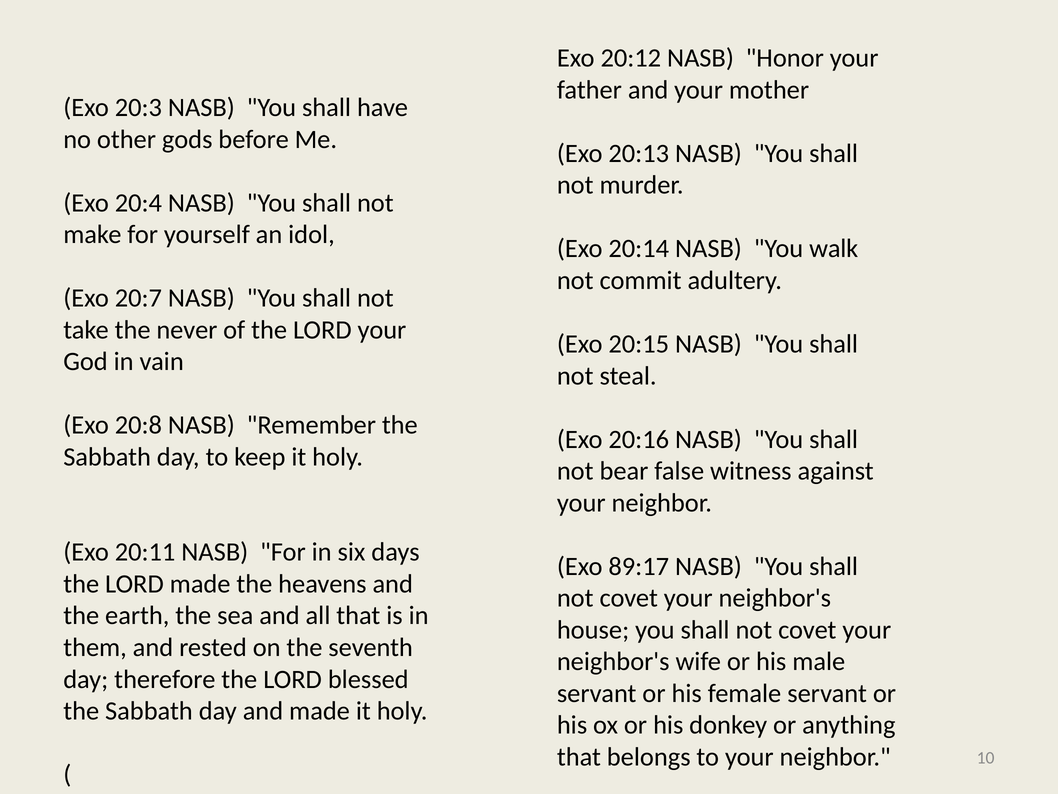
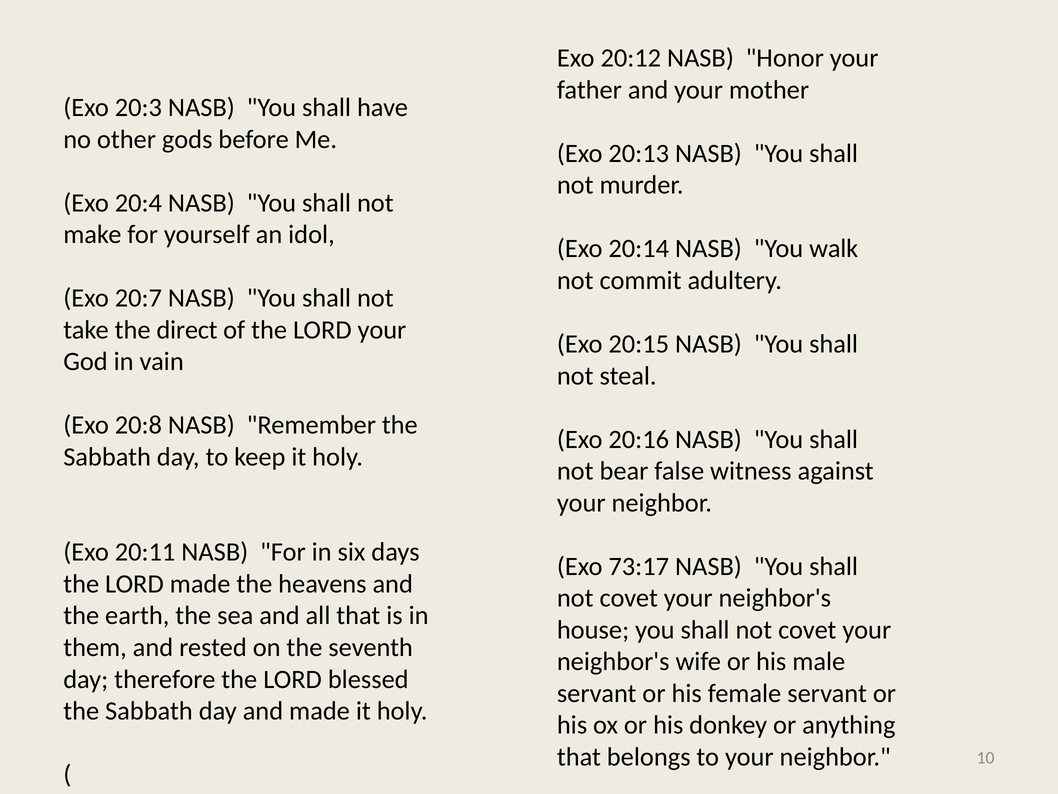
never: never -> direct
89:17: 89:17 -> 73:17
